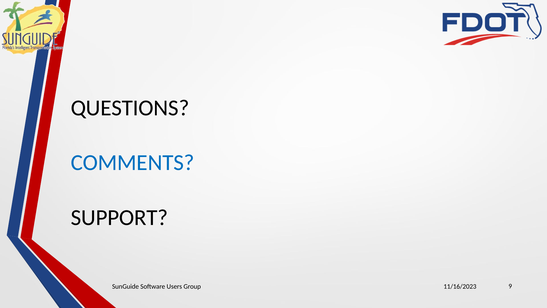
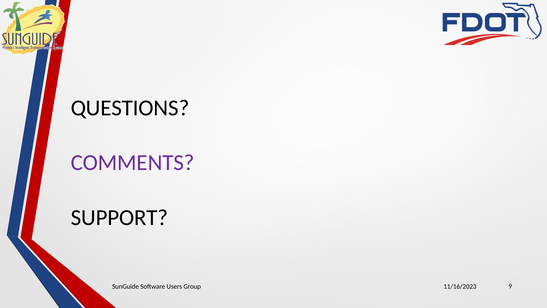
COMMENTS colour: blue -> purple
